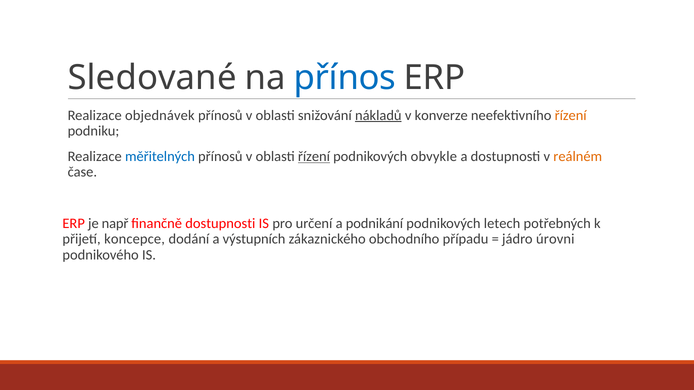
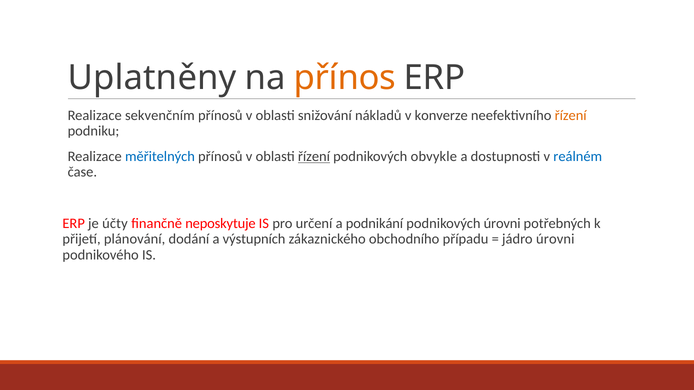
Sledované: Sledované -> Uplatněny
přínos colour: blue -> orange
objednávek: objednávek -> sekvenčním
nákladů underline: present -> none
reálném colour: orange -> blue
např: např -> účty
finančně dostupnosti: dostupnosti -> neposkytuje
podnikových letech: letech -> úrovni
koncepce: koncepce -> plánování
